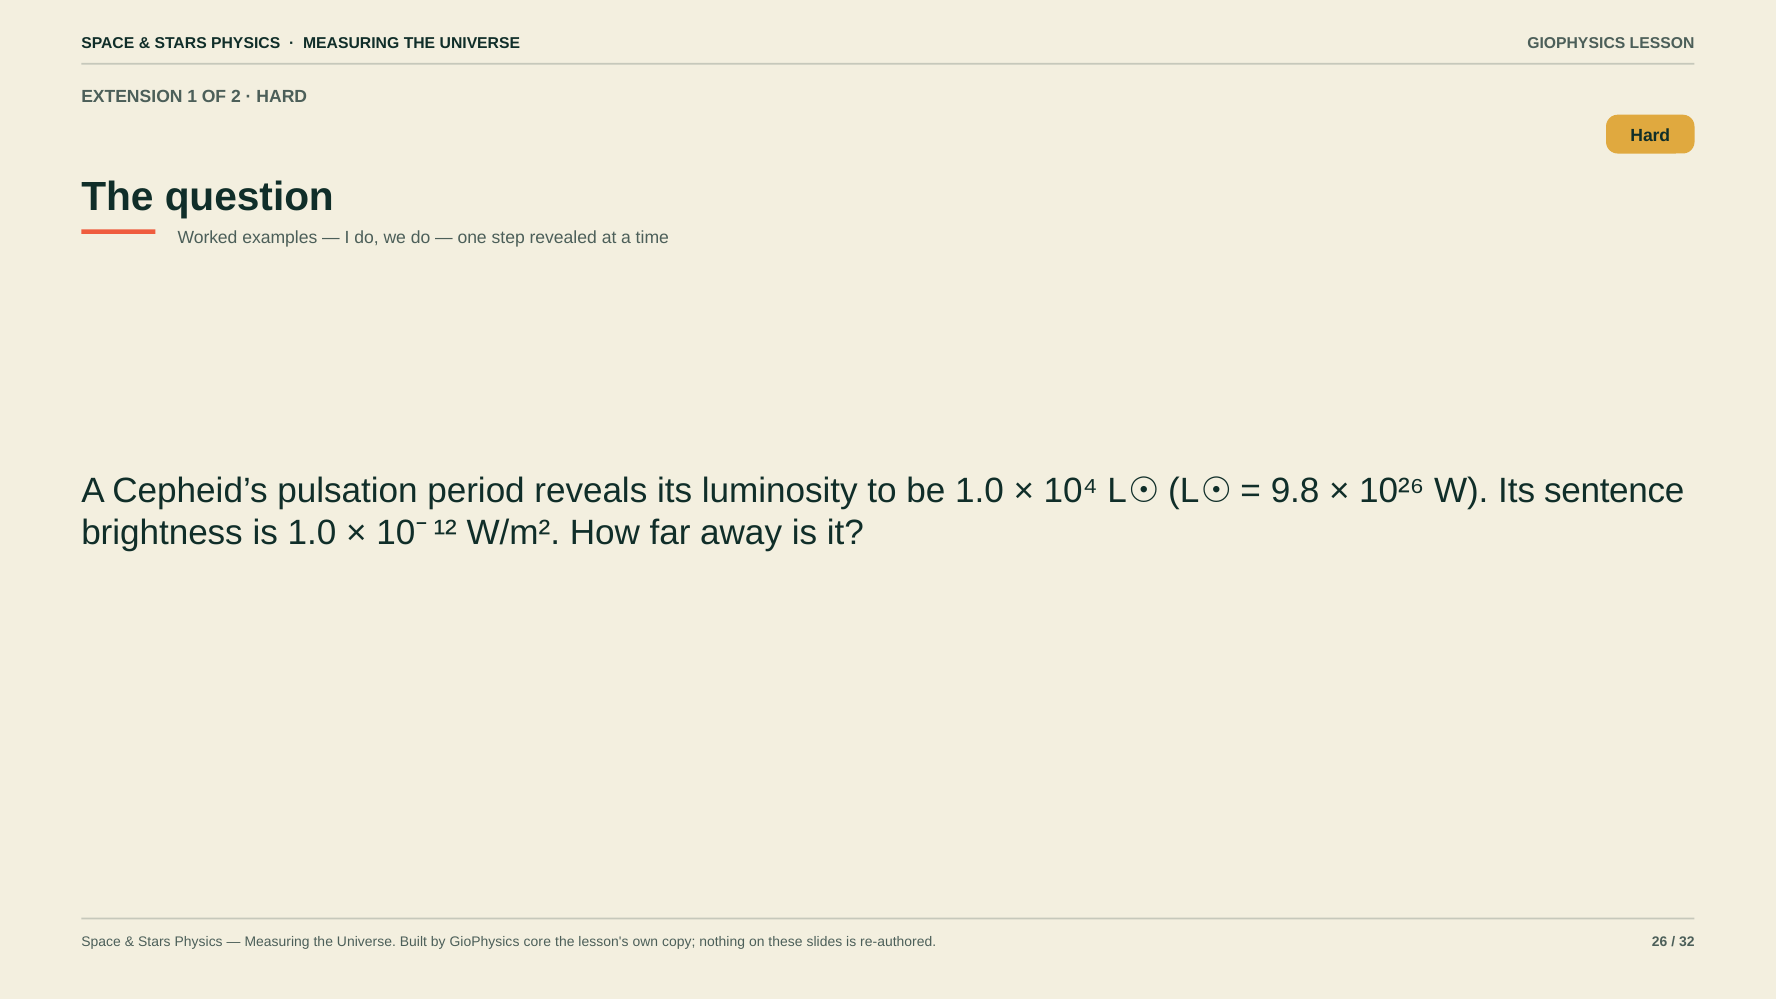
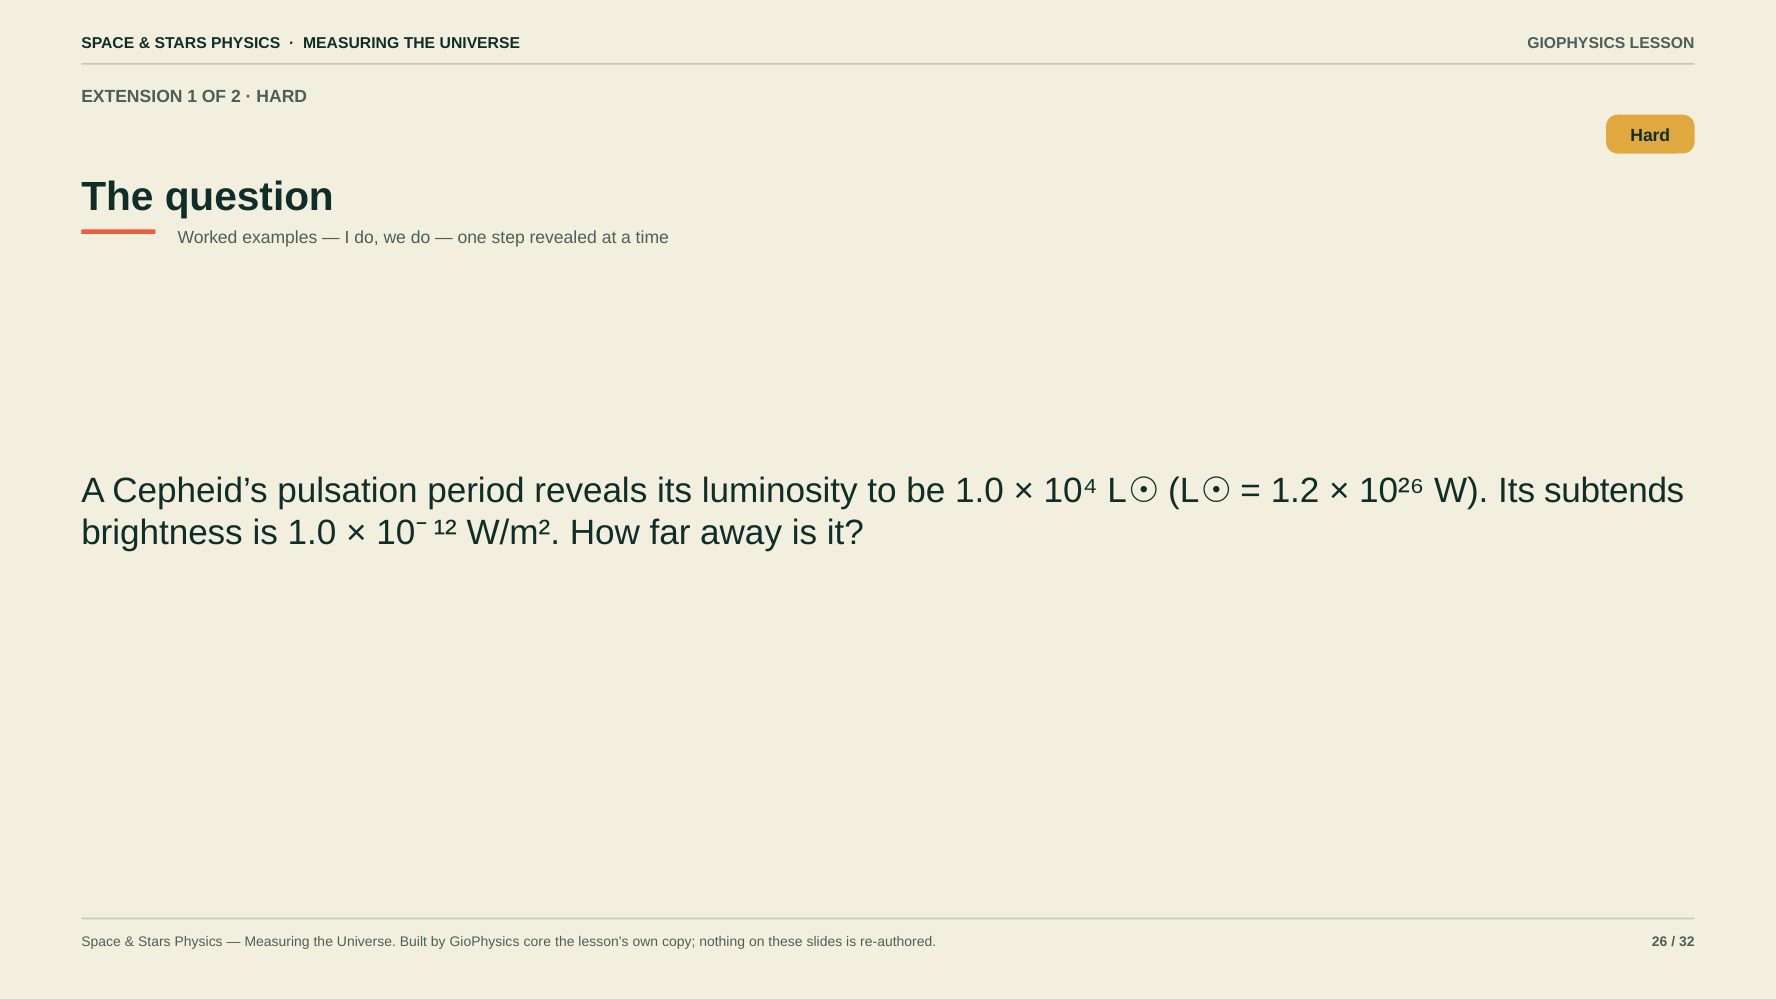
9.8: 9.8 -> 1.2
sentence: sentence -> subtends
